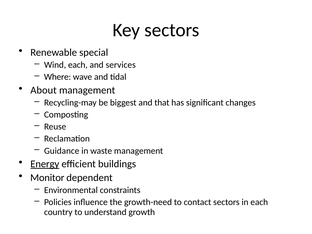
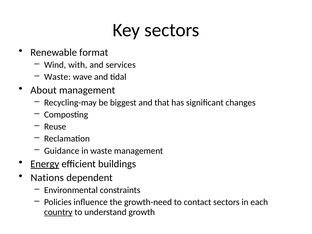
special: special -> format
Wind each: each -> with
Where at (58, 77): Where -> Waste
Monitor: Monitor -> Nations
country underline: none -> present
